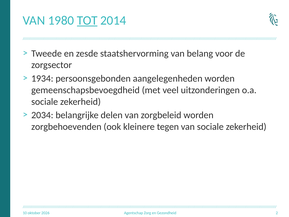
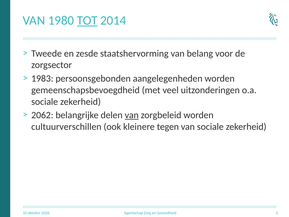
1934: 1934 -> 1983
2034: 2034 -> 2062
van at (132, 115) underline: none -> present
zorgbehoevenden: zorgbehoevenden -> cultuurverschillen
